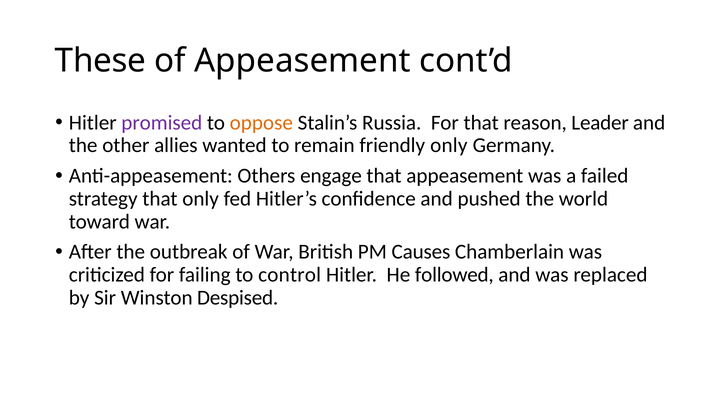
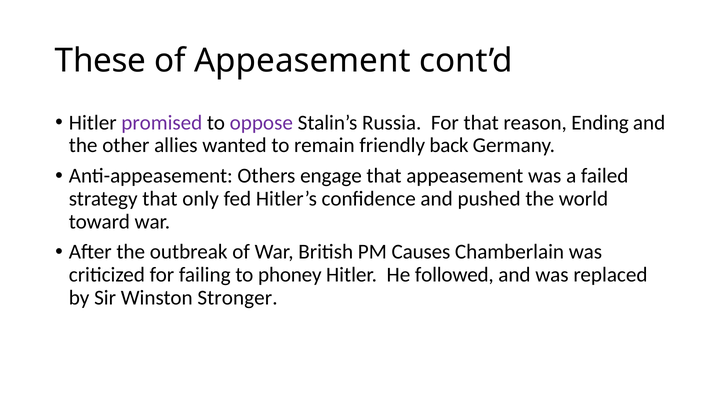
oppose colour: orange -> purple
Leader: Leader -> Ending
friendly only: only -> back
control: control -> phoney
Despised: Despised -> Stronger
